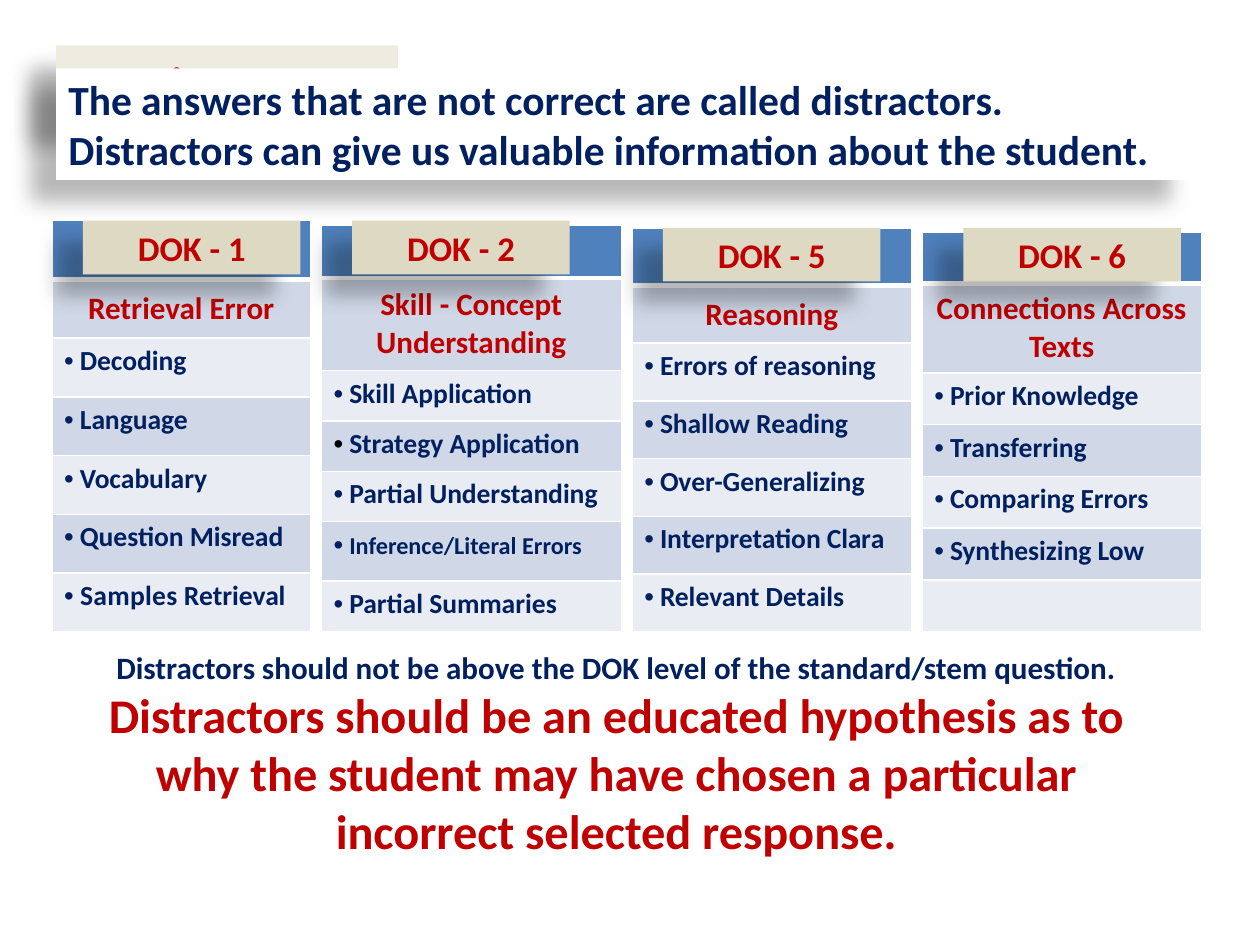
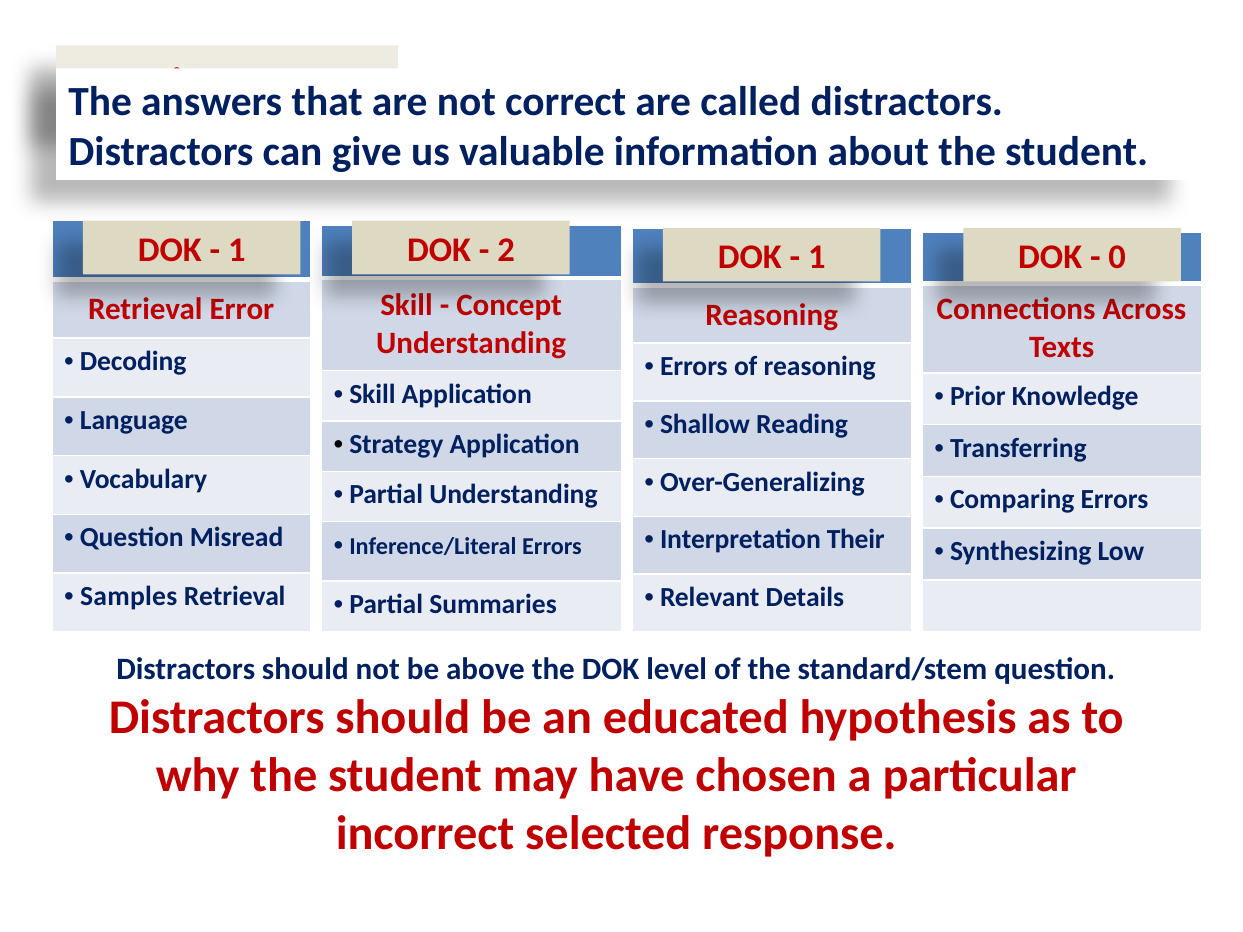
6: 6 -> 0
5 at (817, 257): 5 -> 1
Clara: Clara -> Their
